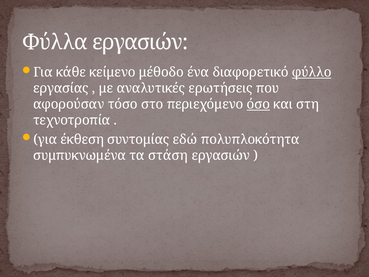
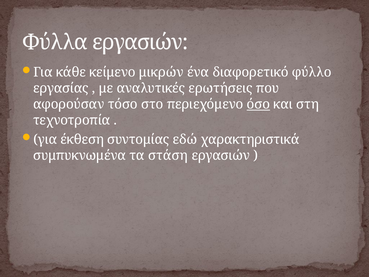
μέθοδο: μέθοδο -> μικρών
φύλλο underline: present -> none
πολυπλοκότητα: πολυπλοκότητα -> χαρακτηριστικά
